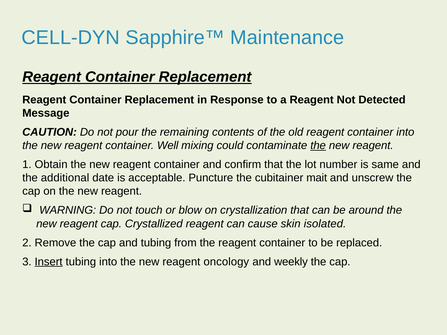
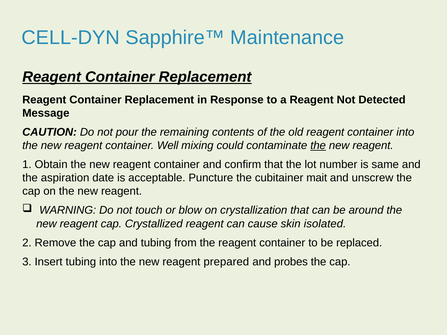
additional: additional -> aspiration
Insert underline: present -> none
oncology: oncology -> prepared
weekly: weekly -> probes
